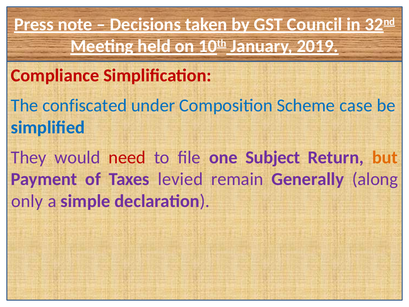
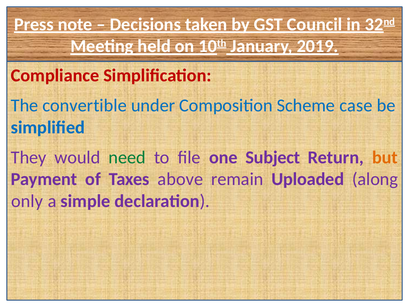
confiscated: confiscated -> convertible
need colour: red -> green
levied: levied -> above
Generally: Generally -> Uploaded
